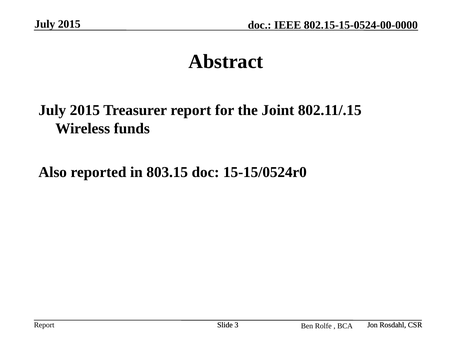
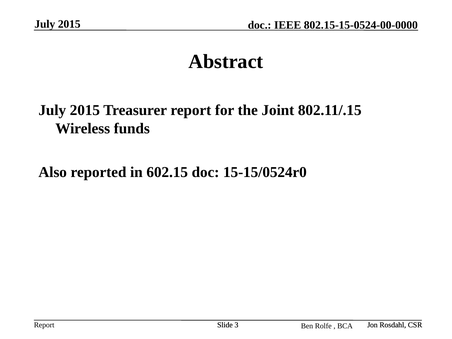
803.15: 803.15 -> 602.15
